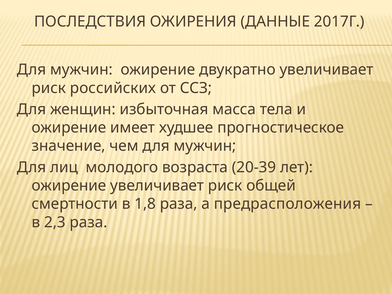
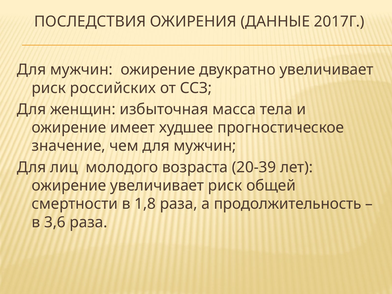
предрасположения: предрасположения -> продолжительность
2,3: 2,3 -> 3,6
